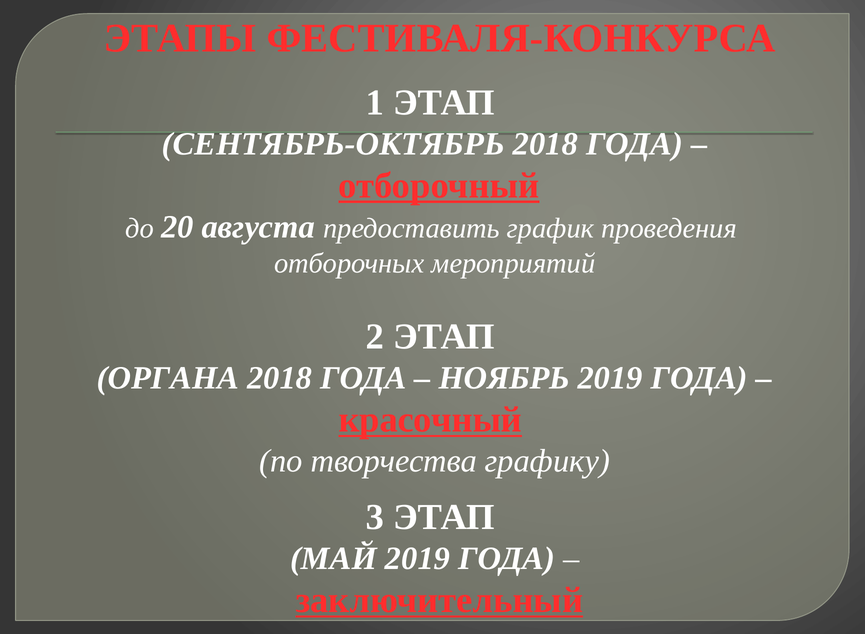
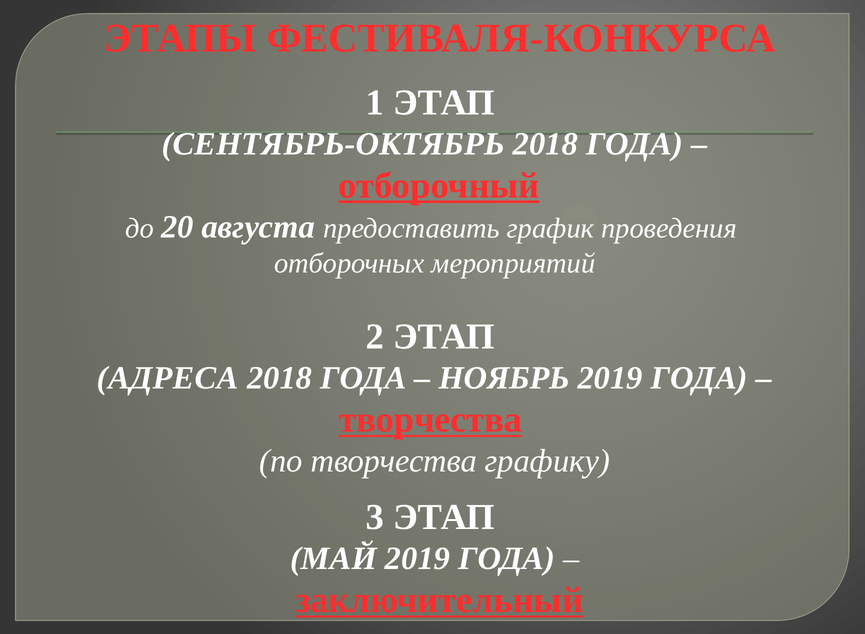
ОРГАНА: ОРГАНА -> АДРЕСА
красочный at (430, 420): красочный -> творчества
